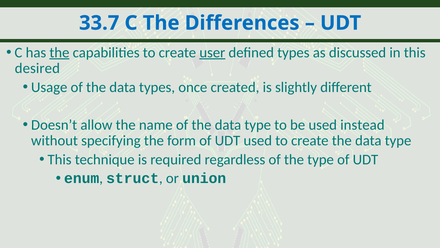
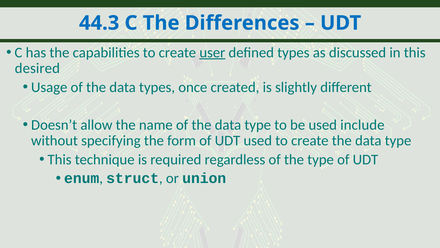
33.7: 33.7 -> 44.3
the at (59, 52) underline: present -> none
instead: instead -> include
